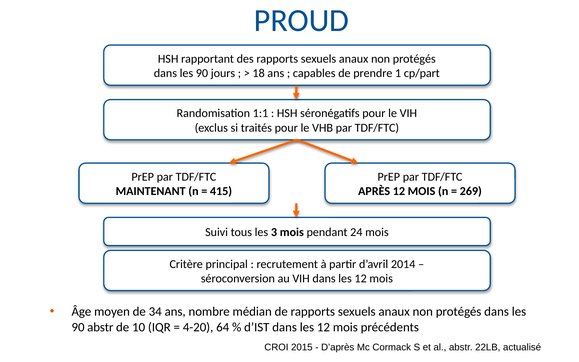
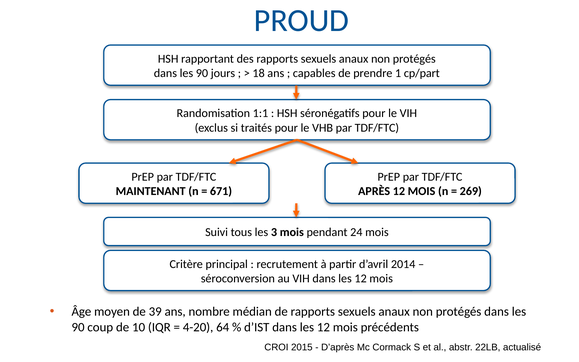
415: 415 -> 671
34: 34 -> 39
90 abstr: abstr -> coup
